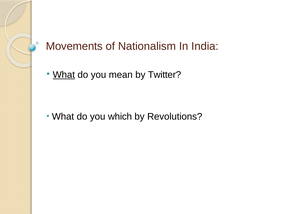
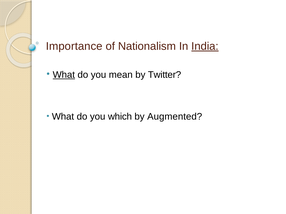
Movements: Movements -> Importance
India underline: none -> present
Revolutions: Revolutions -> Augmented
